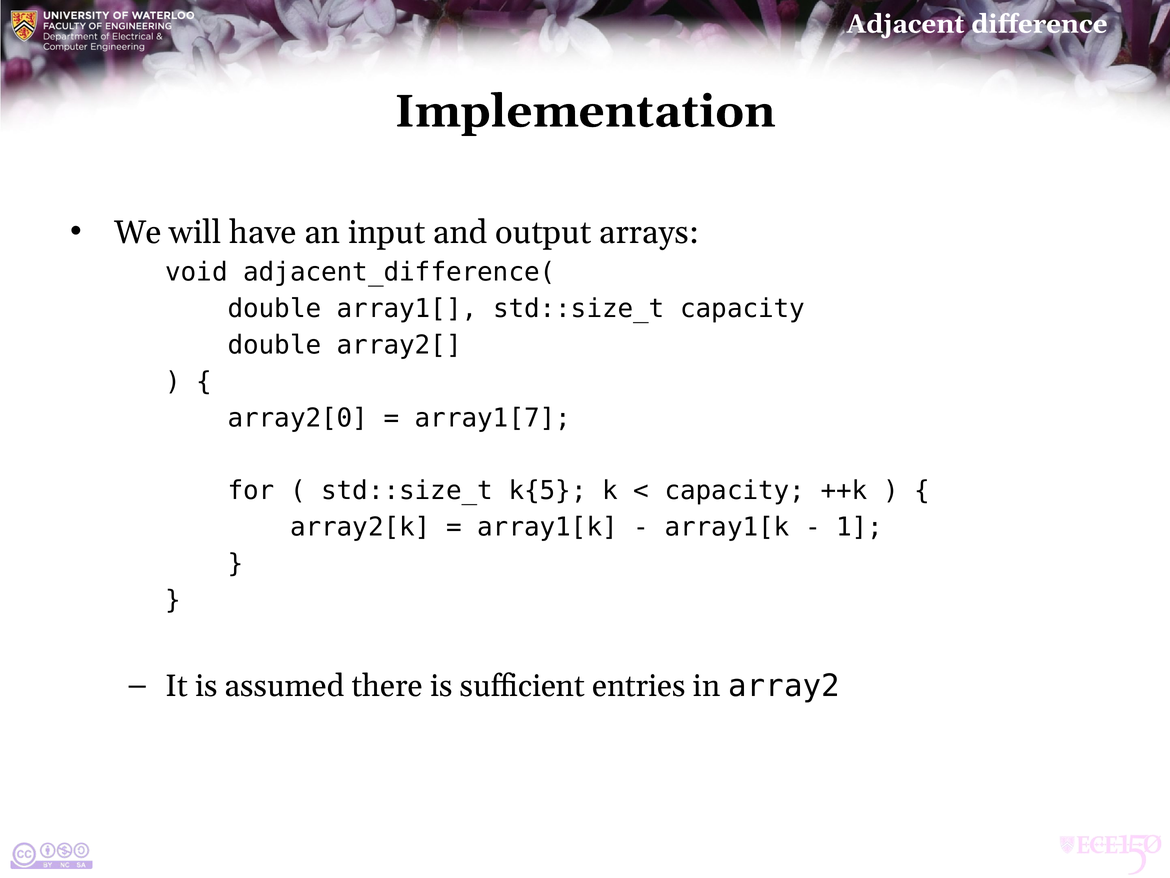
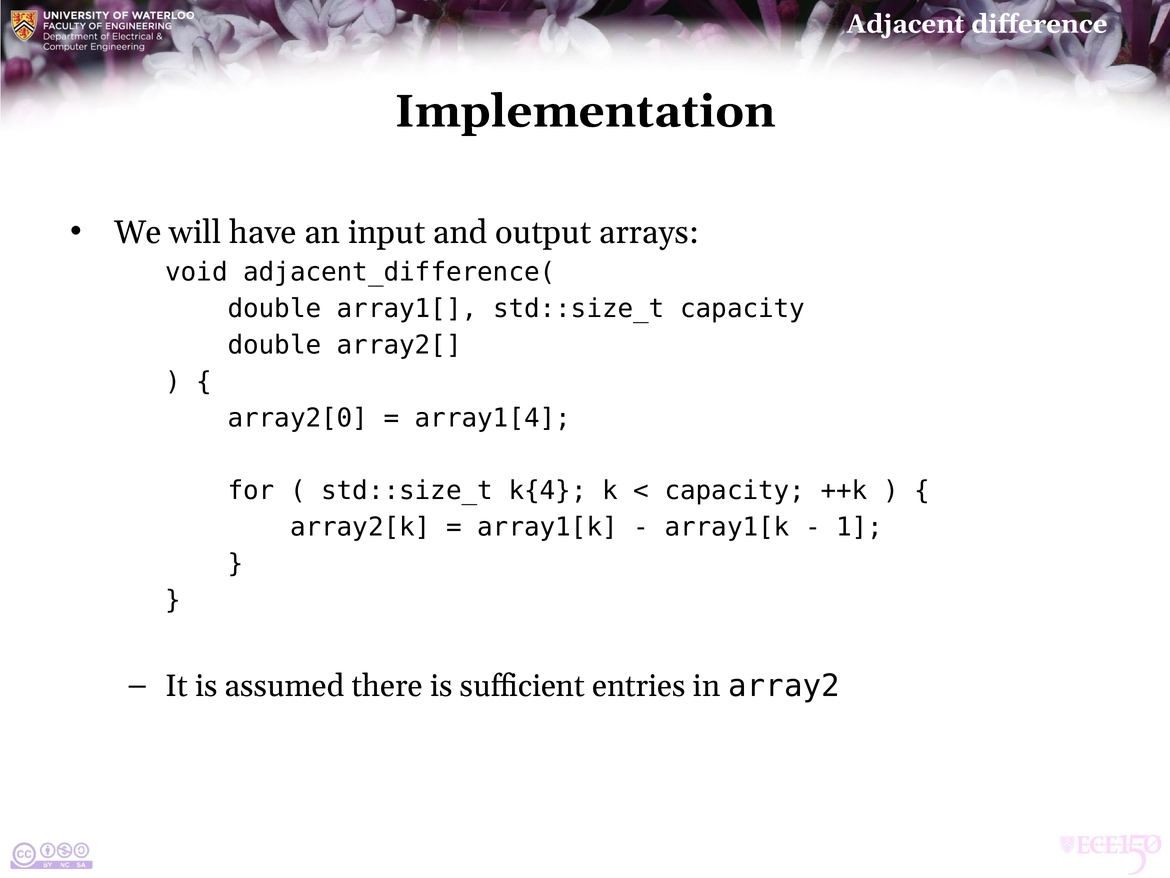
array1[7: array1[7 -> array1[4
k{5: k{5 -> k{4
